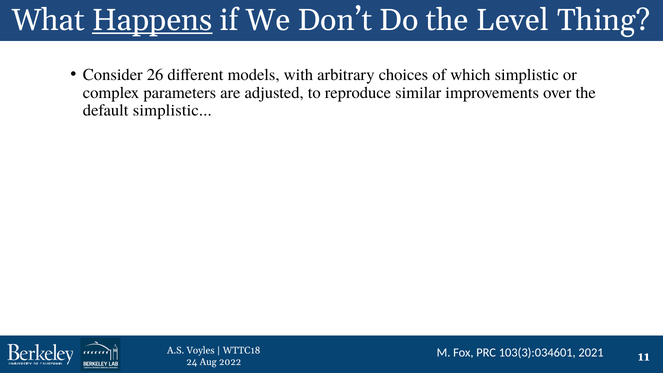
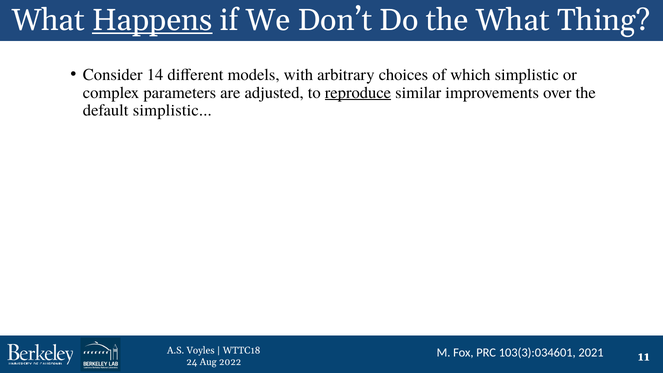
the Level: Level -> What
26: 26 -> 14
reproduce underline: none -> present
